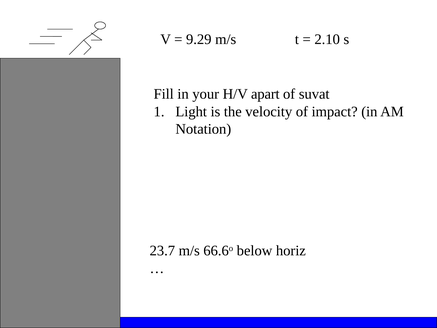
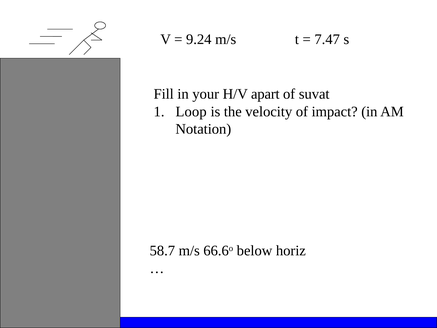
9.29: 9.29 -> 9.24
2.10: 2.10 -> 7.47
Light: Light -> Loop
23.7: 23.7 -> 58.7
